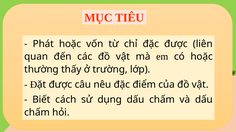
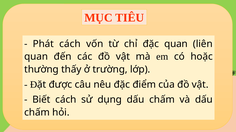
Phát hoặc: hoặc -> cách
đặc được: được -> quan
